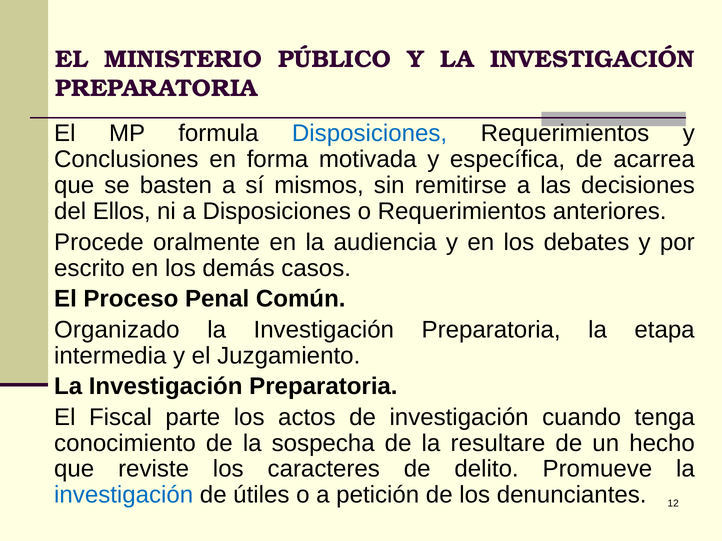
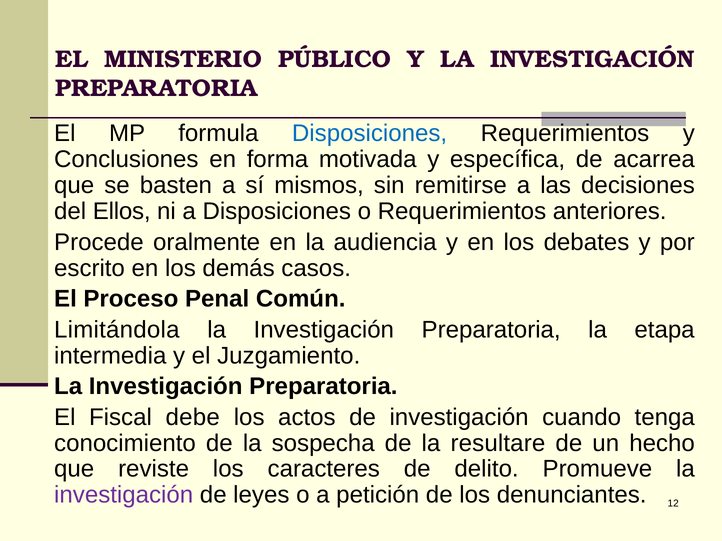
Organizado: Organizado -> Limitándola
parte: parte -> debe
investigación at (124, 495) colour: blue -> purple
útiles: útiles -> leyes
